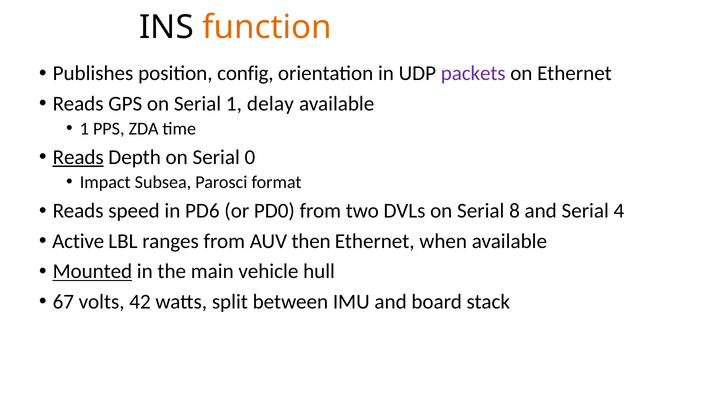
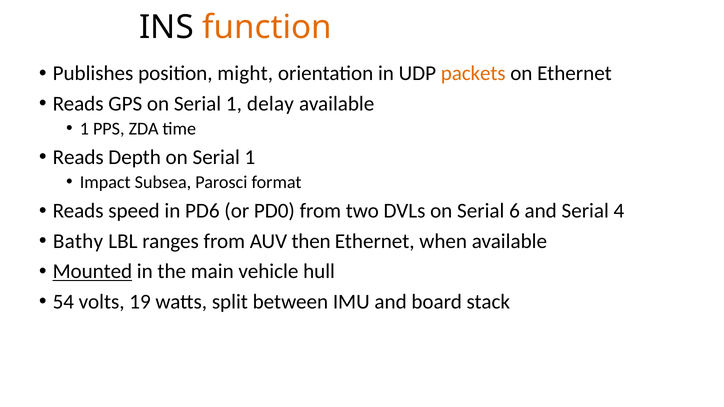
config: config -> might
packets colour: purple -> orange
Reads at (78, 157) underline: present -> none
Depth on Serial 0: 0 -> 1
8: 8 -> 6
Active: Active -> Bathy
67: 67 -> 54
42: 42 -> 19
